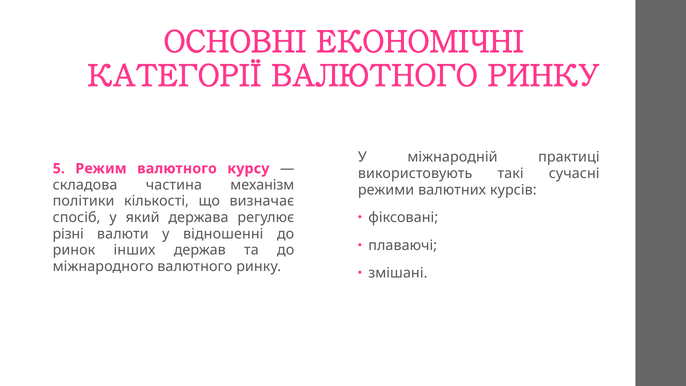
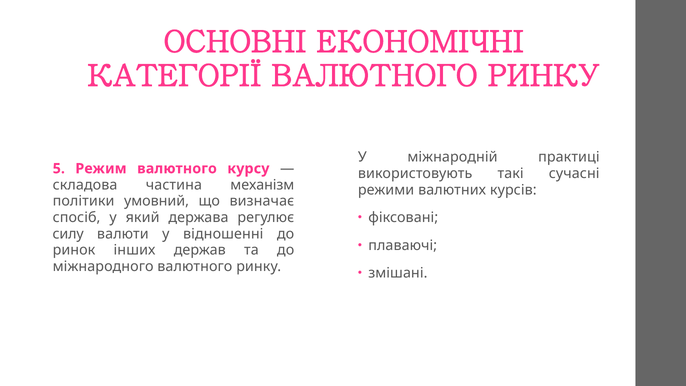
кількості: кількості -> умовний
різні: різні -> силу
